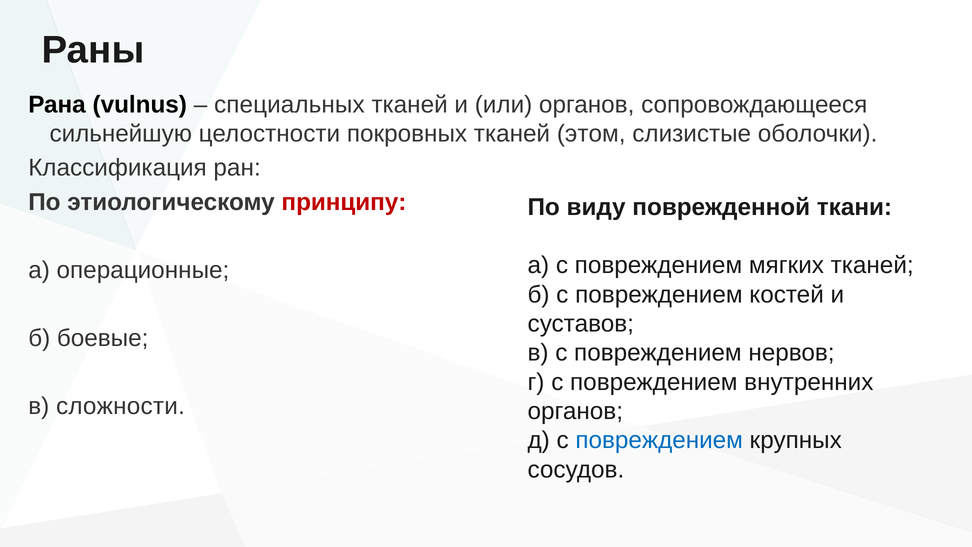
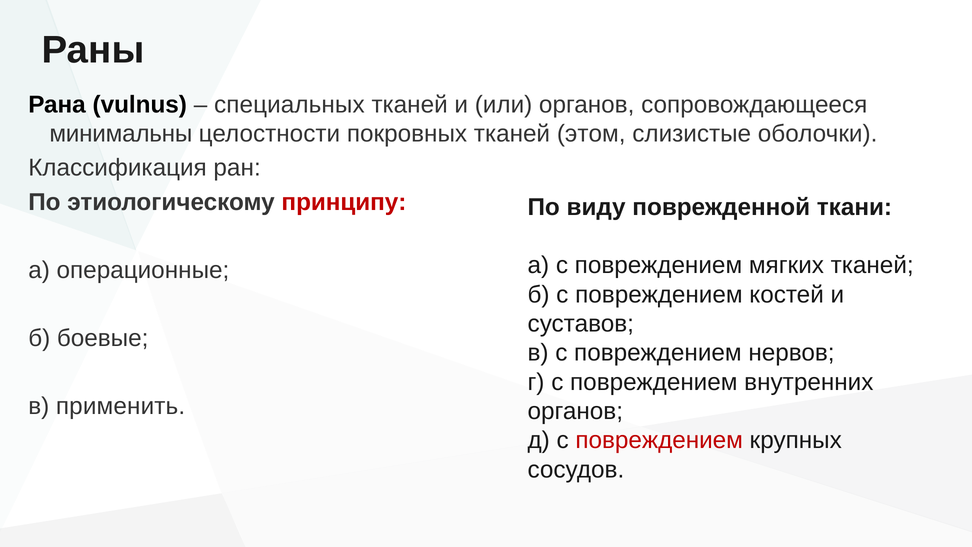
сильнейшую: сильнейшую -> минимальны
сложности: сложности -> применить
повреждением at (659, 440) colour: blue -> red
